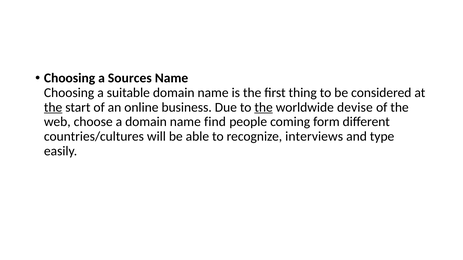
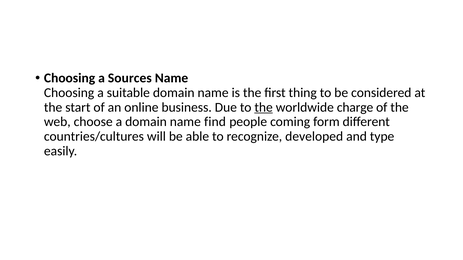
the at (53, 107) underline: present -> none
devise: devise -> charge
interviews: interviews -> developed
